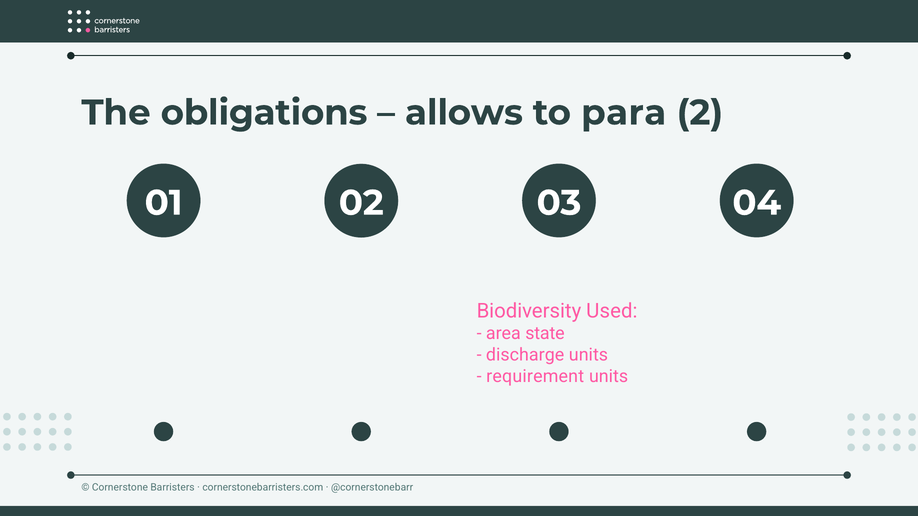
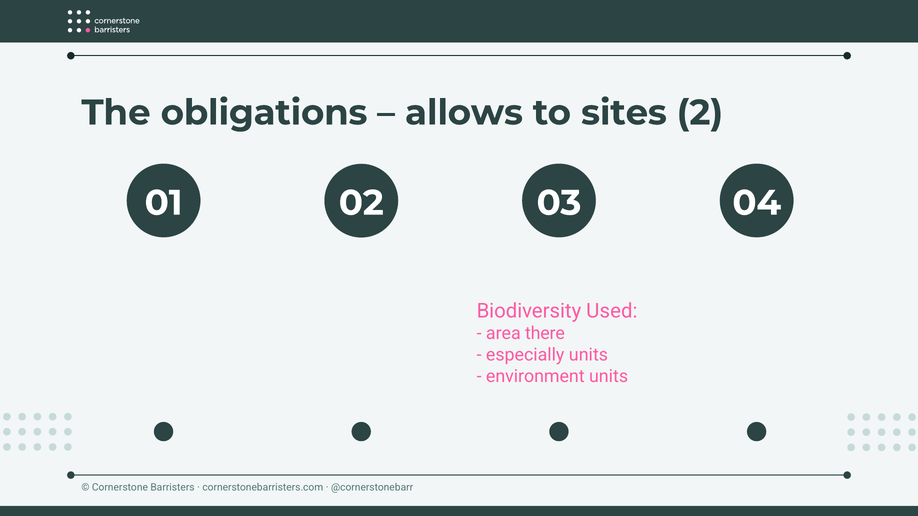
para: para -> sites
state: state -> there
discharge: discharge -> especially
requirement: requirement -> environment
